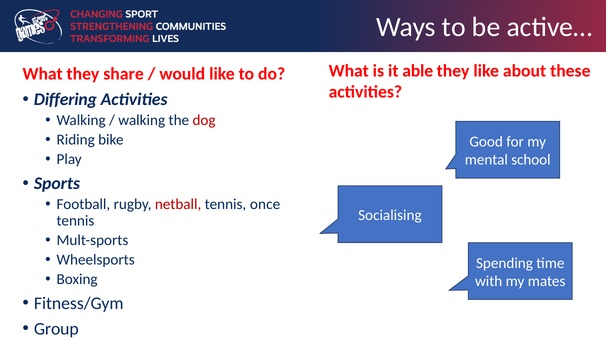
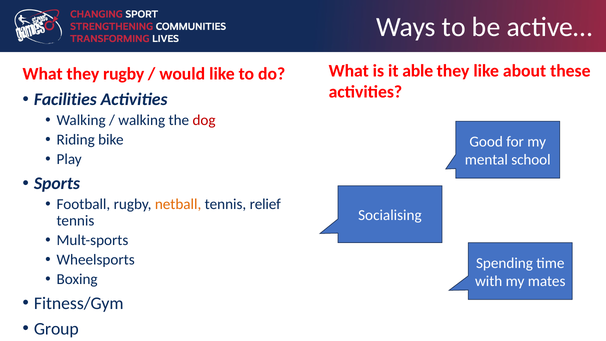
they share: share -> rugby
Differing: Differing -> Facilities
netball colour: red -> orange
once: once -> relief
